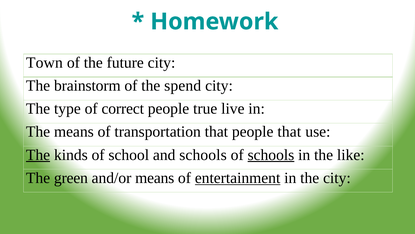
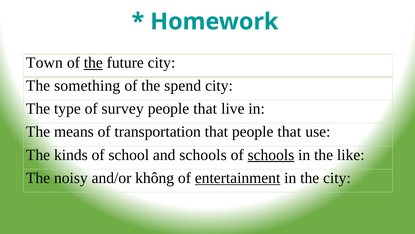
the at (93, 63) underline: none -> present
brainstorm: brainstorm -> something
correct: correct -> survey
true at (205, 109): true -> that
The at (38, 155) underline: present -> none
green: green -> noisy
and/or means: means -> không
